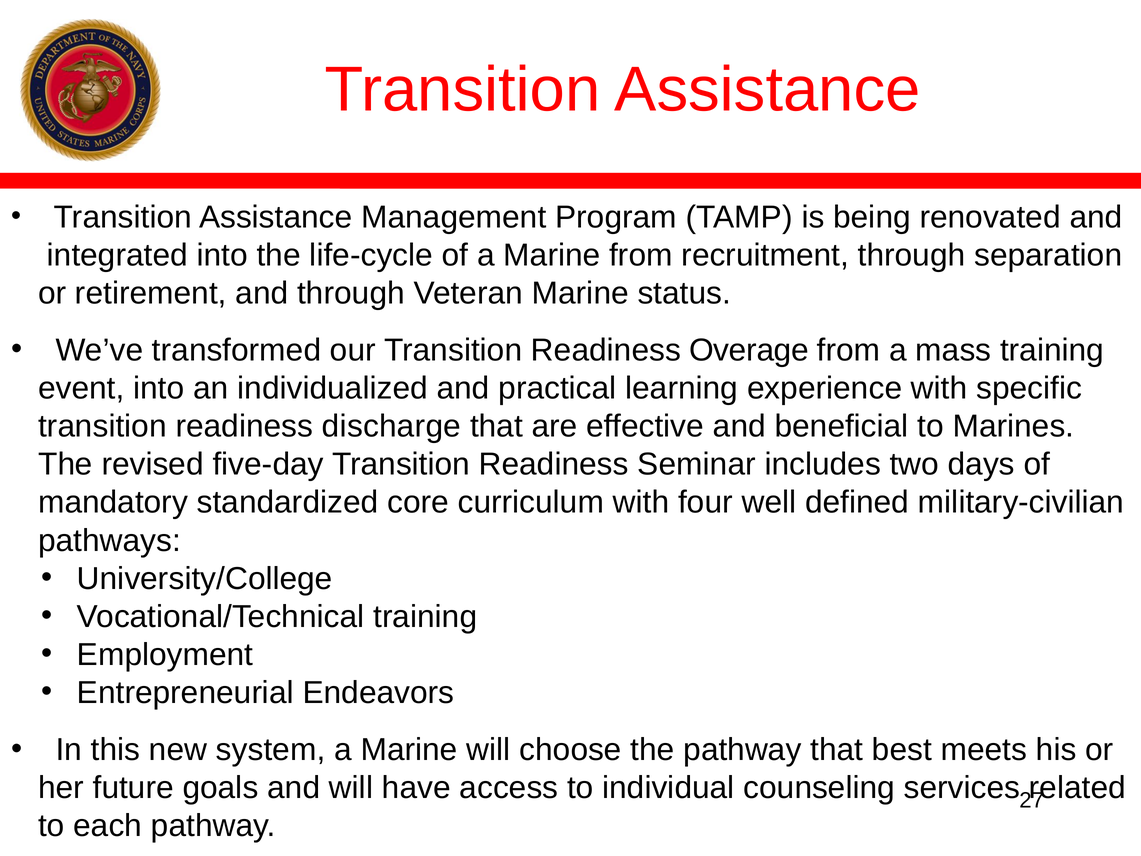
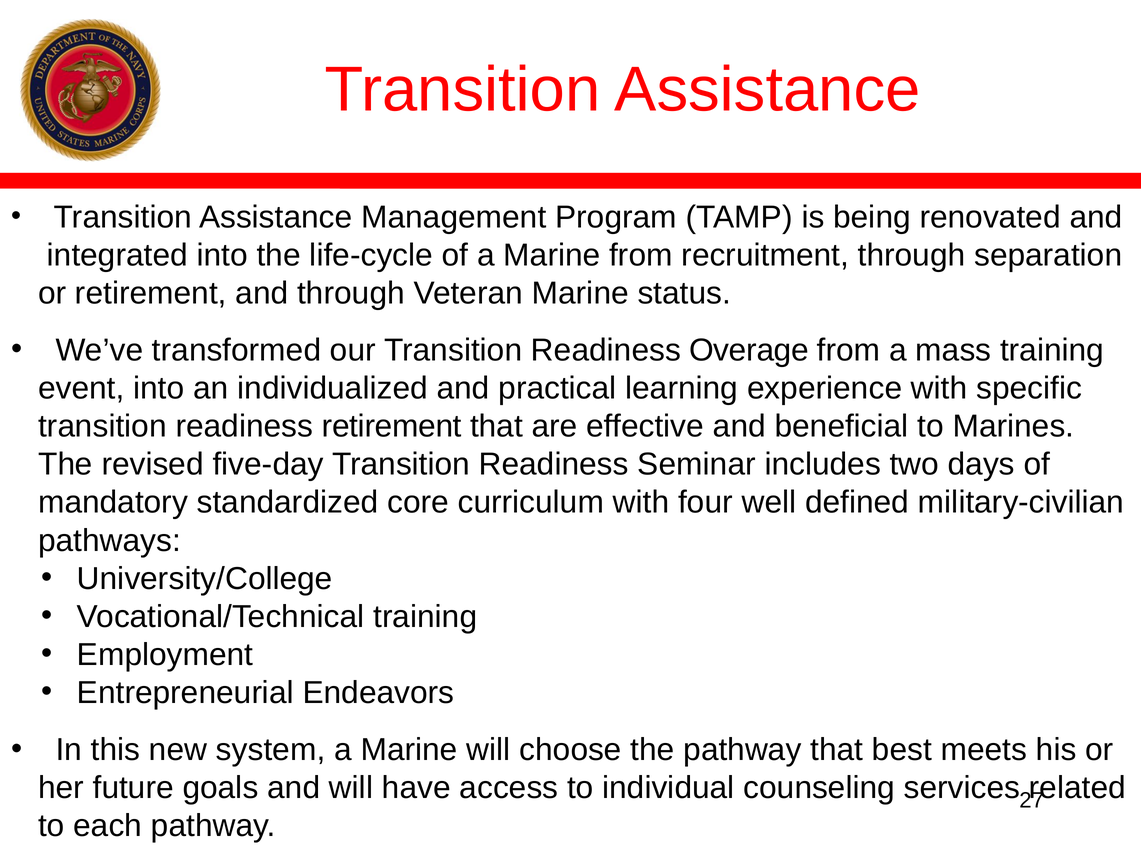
readiness discharge: discharge -> retirement
